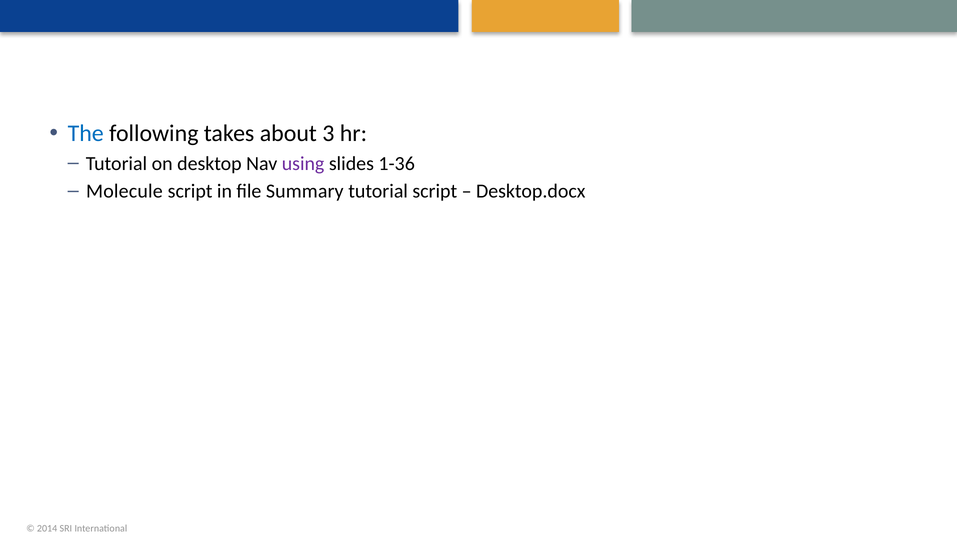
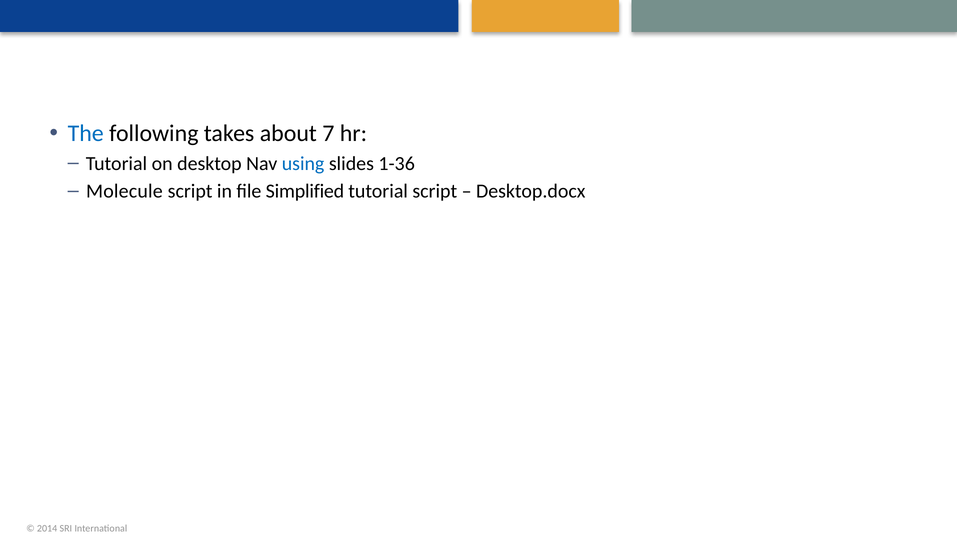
3: 3 -> 7
using colour: purple -> blue
Summary: Summary -> Simplified
